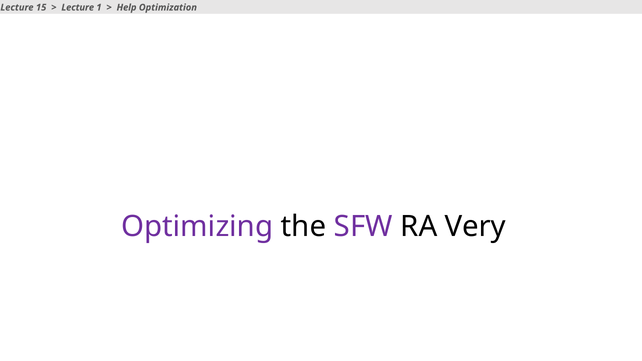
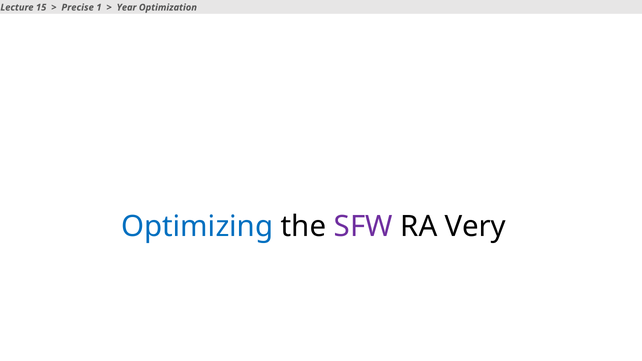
Lecture at (78, 7): Lecture -> Precise
Help: Help -> Year
Optimizing colour: purple -> blue
